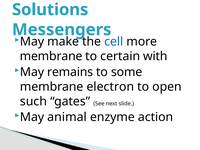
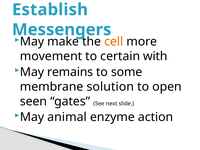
Solutions: Solutions -> Establish
cell colour: blue -> orange
membrane at (51, 56): membrane -> movement
electron: electron -> solution
such: such -> seen
